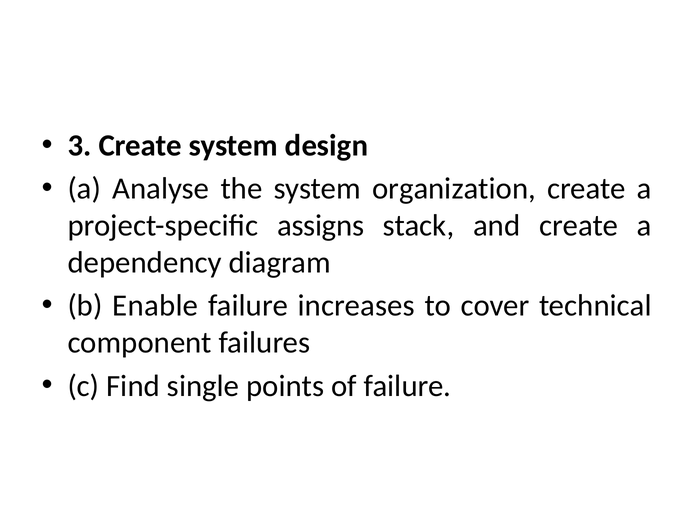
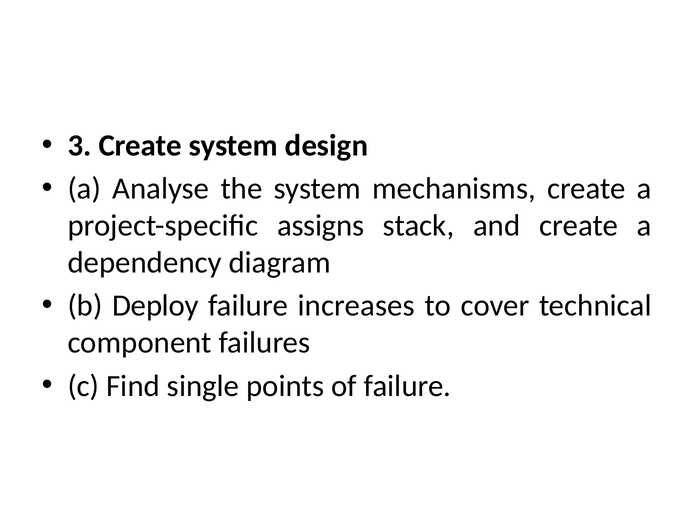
organization: organization -> mechanisms
Enable: Enable -> Deploy
